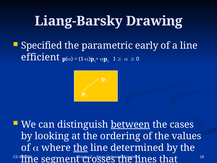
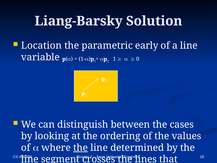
Drawing: Drawing -> Solution
Specified: Specified -> Location
efficient: efficient -> variable
between underline: present -> none
